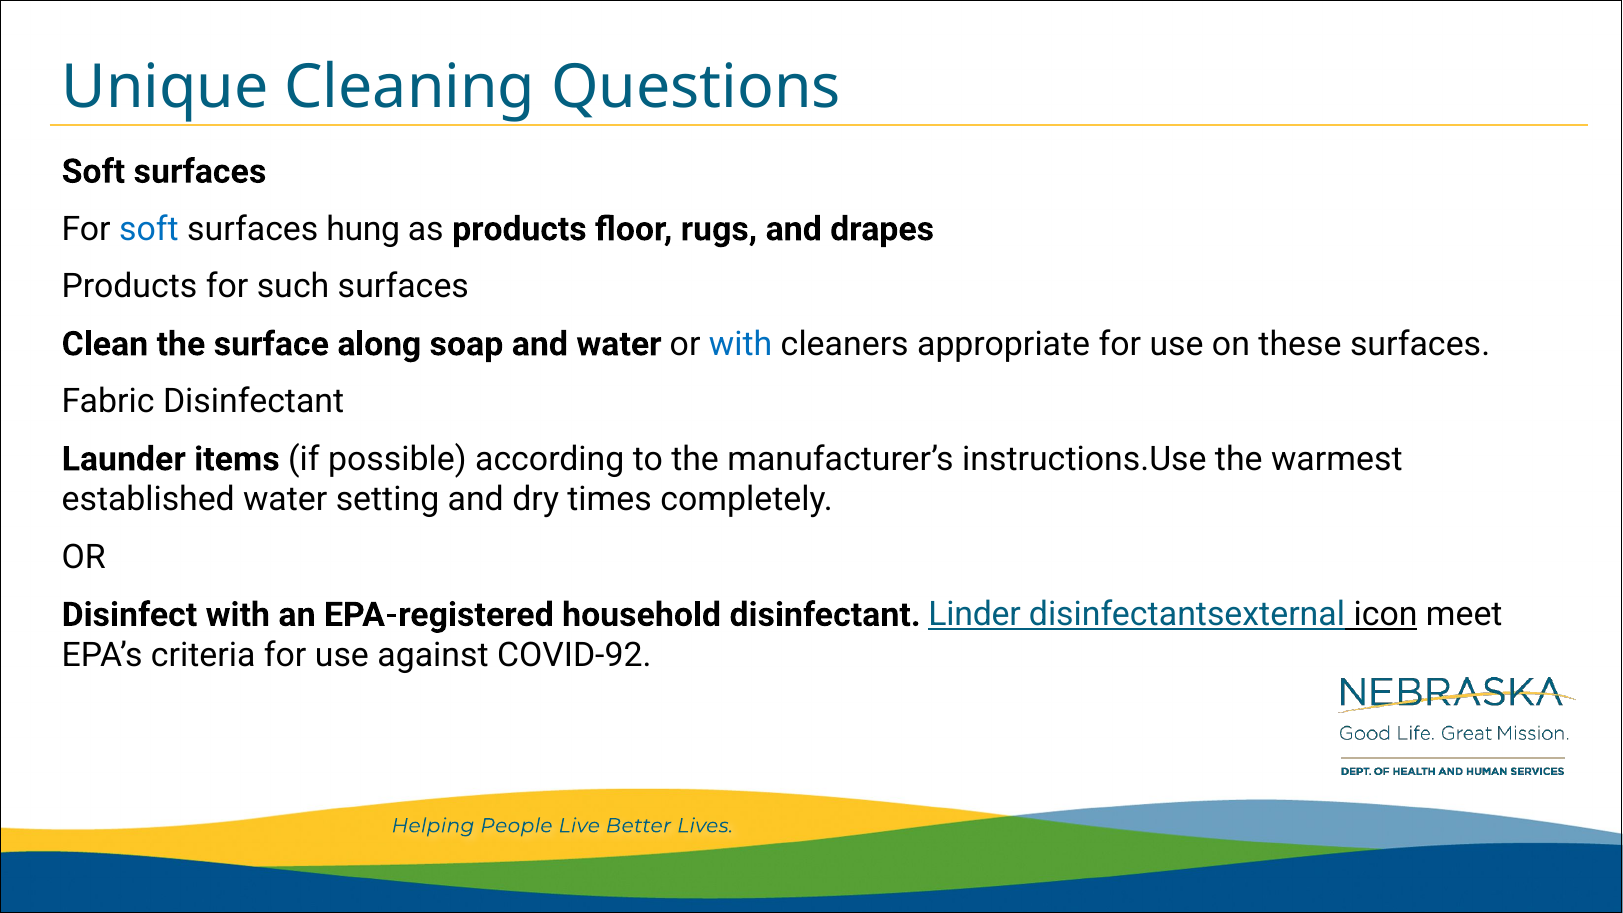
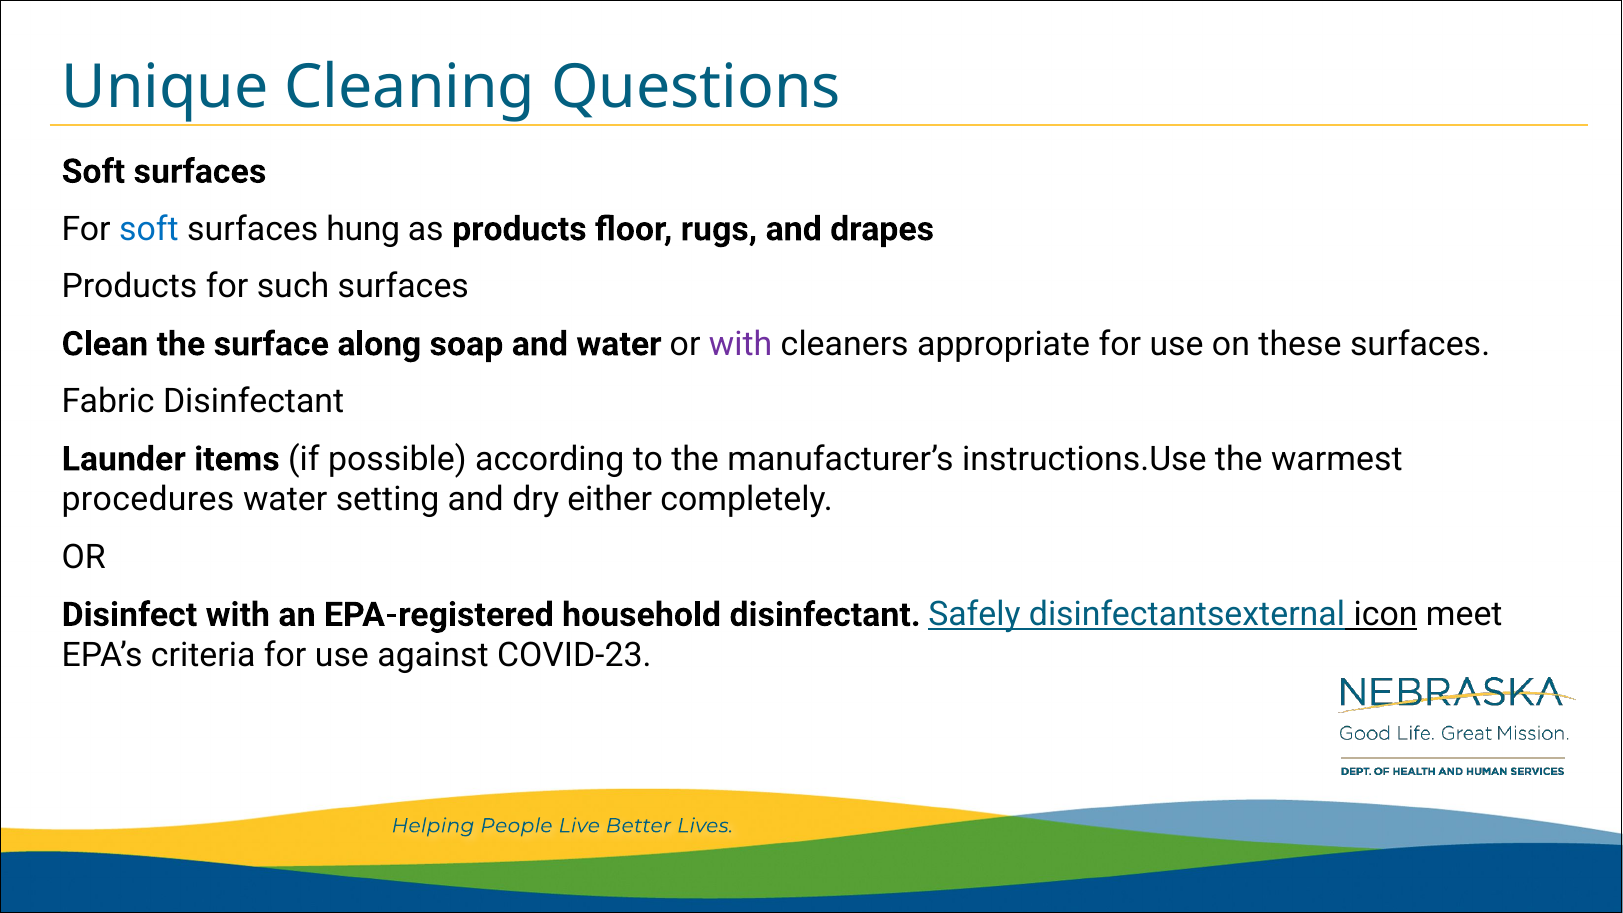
with at (741, 344) colour: blue -> purple
established: established -> procedures
times: times -> either
Linder: Linder -> Safely
COVID-92: COVID-92 -> COVID-23
